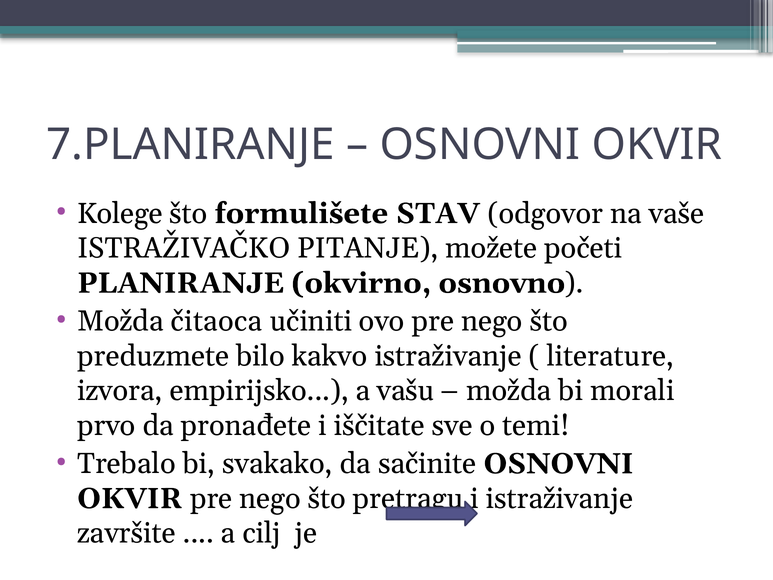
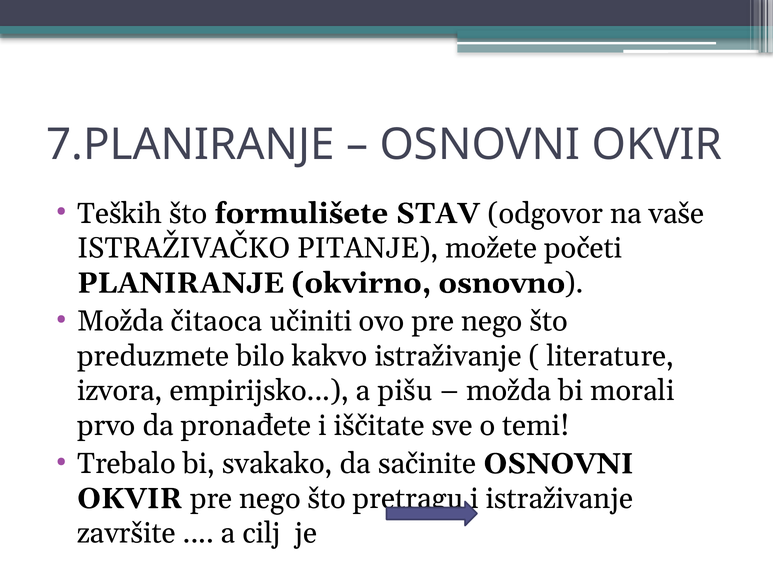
Kolege: Kolege -> Teških
vašu: vašu -> pišu
